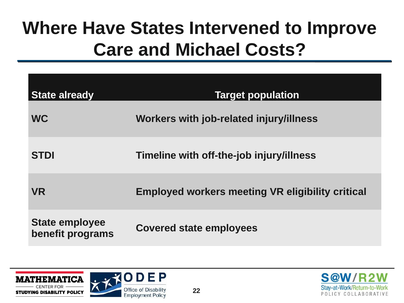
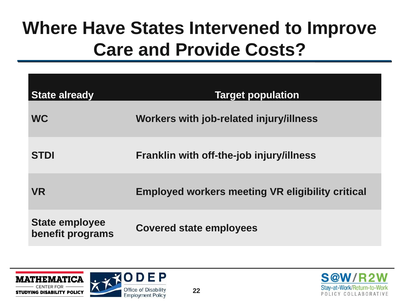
Michael: Michael -> Provide
Timeline: Timeline -> Franklin
